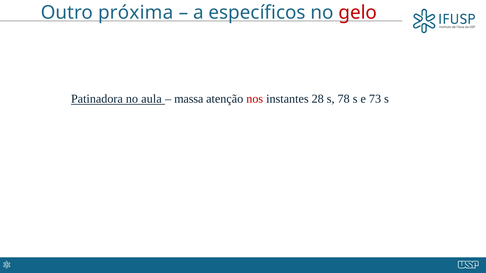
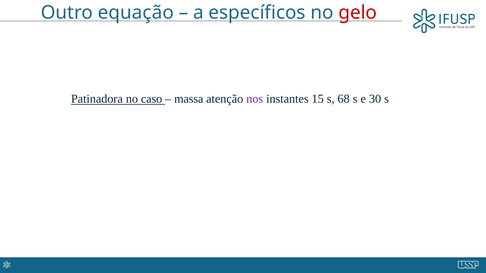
próxima: próxima -> equação
aula: aula -> caso
nos colour: red -> purple
28: 28 -> 15
78: 78 -> 68
73: 73 -> 30
